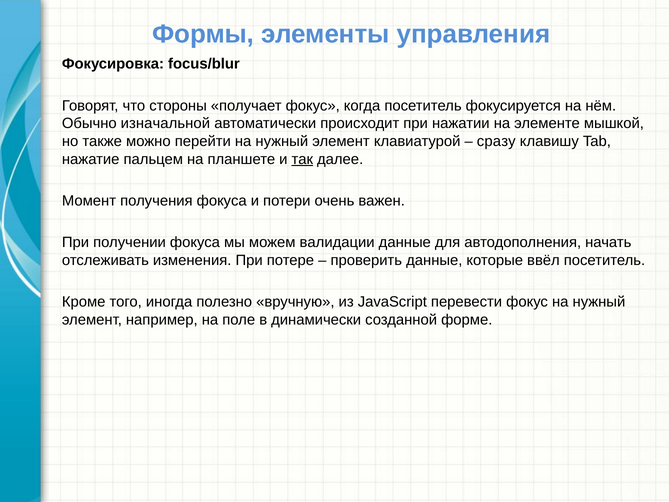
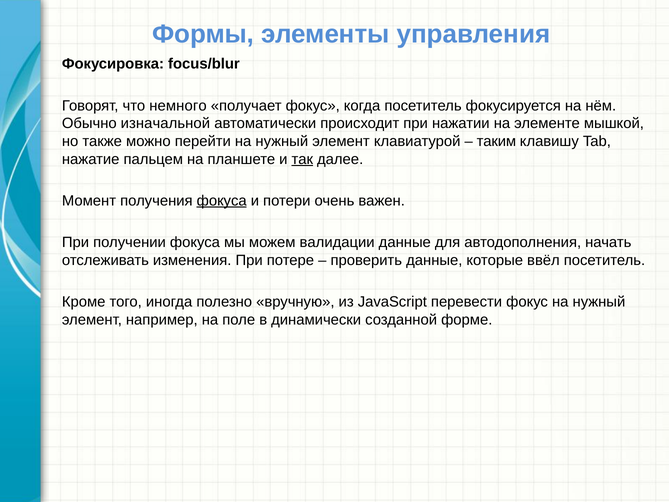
стороны: стороны -> немного
сразу: сразу -> таким
фокуса at (222, 201) underline: none -> present
